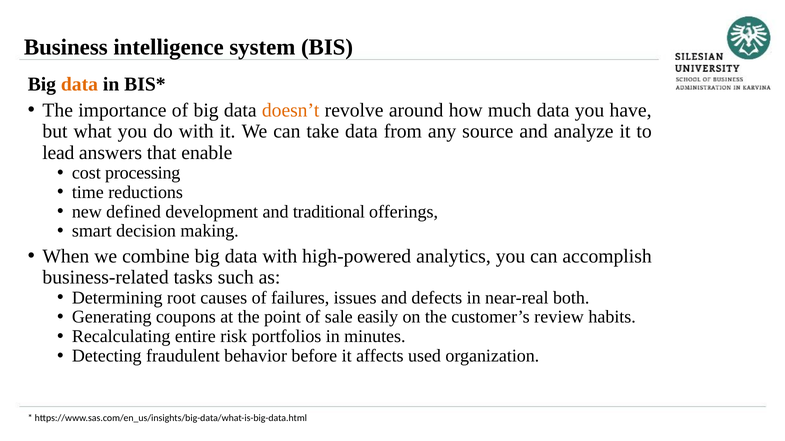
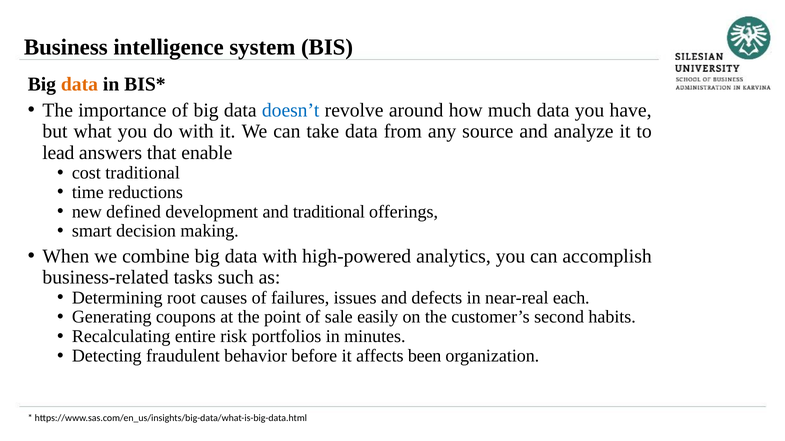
doesn’t colour: orange -> blue
cost processing: processing -> traditional
both: both -> each
review: review -> second
used: used -> been
